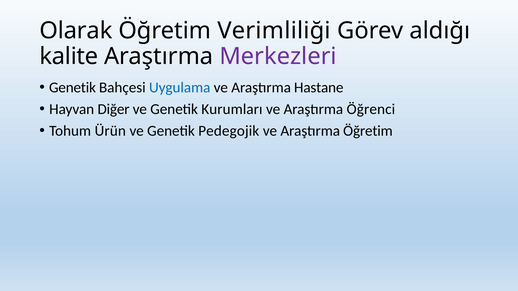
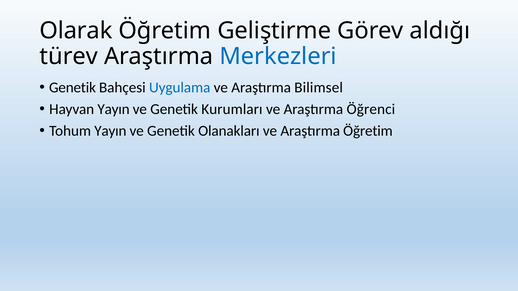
Verimliliği: Verimliliği -> Geliştirme
kalite: kalite -> türev
Merkezleri colour: purple -> blue
Hastane: Hastane -> Bilimsel
Hayvan Diğer: Diğer -> Yayın
Tohum Ürün: Ürün -> Yayın
Pedegojik: Pedegojik -> Olanakları
